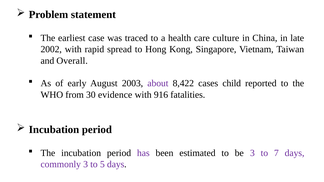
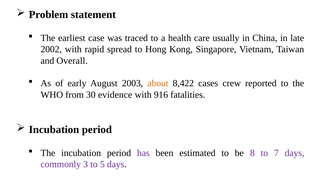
culture: culture -> usually
about colour: purple -> orange
child: child -> crew
be 3: 3 -> 8
